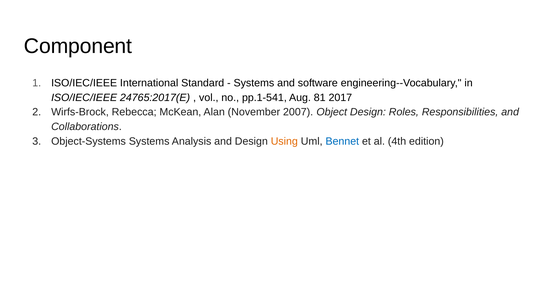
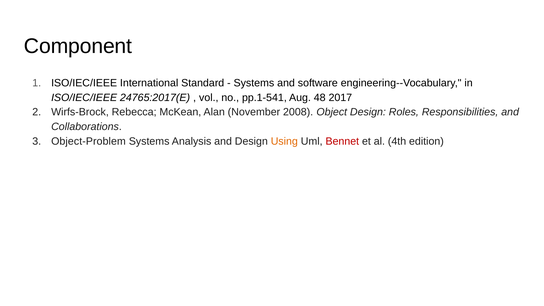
81: 81 -> 48
2007: 2007 -> 2008
Object-Systems: Object-Systems -> Object-Problem
Bennet colour: blue -> red
